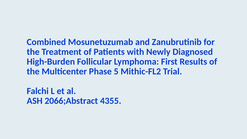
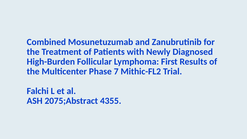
5: 5 -> 7
2066;Abstract: 2066;Abstract -> 2075;Abstract
